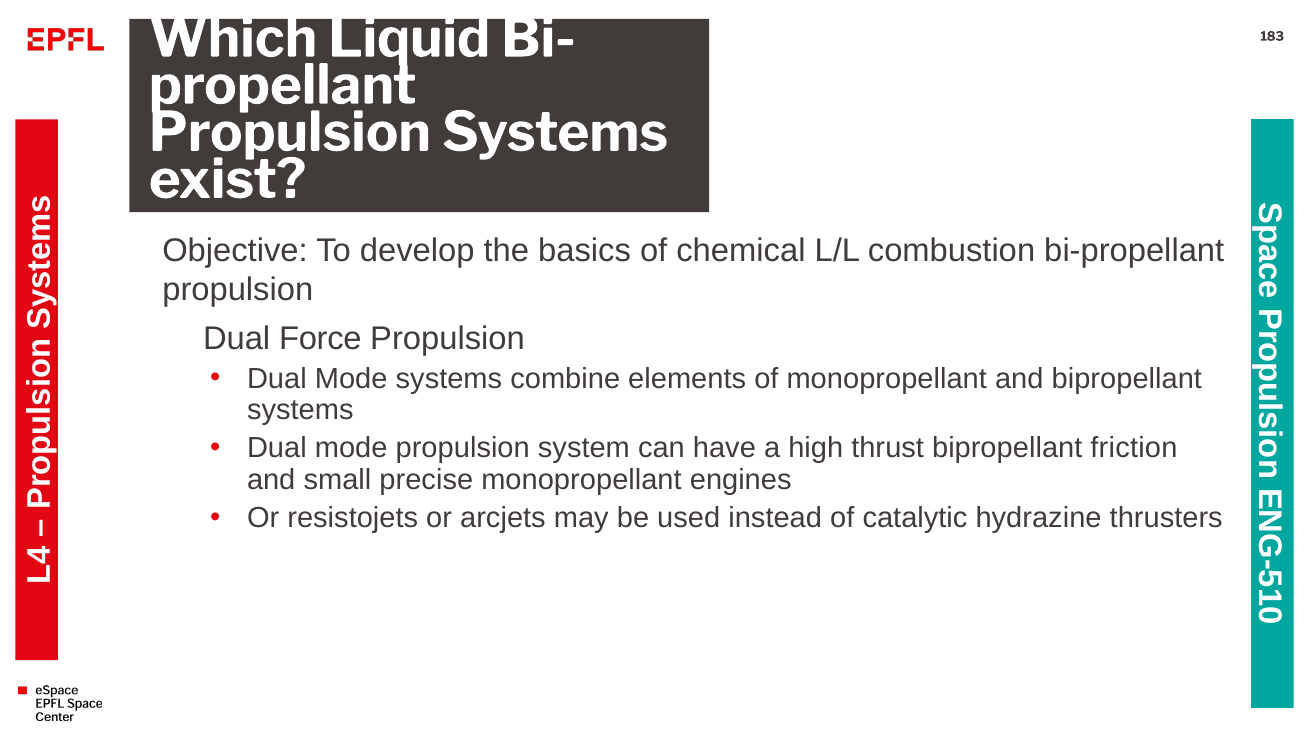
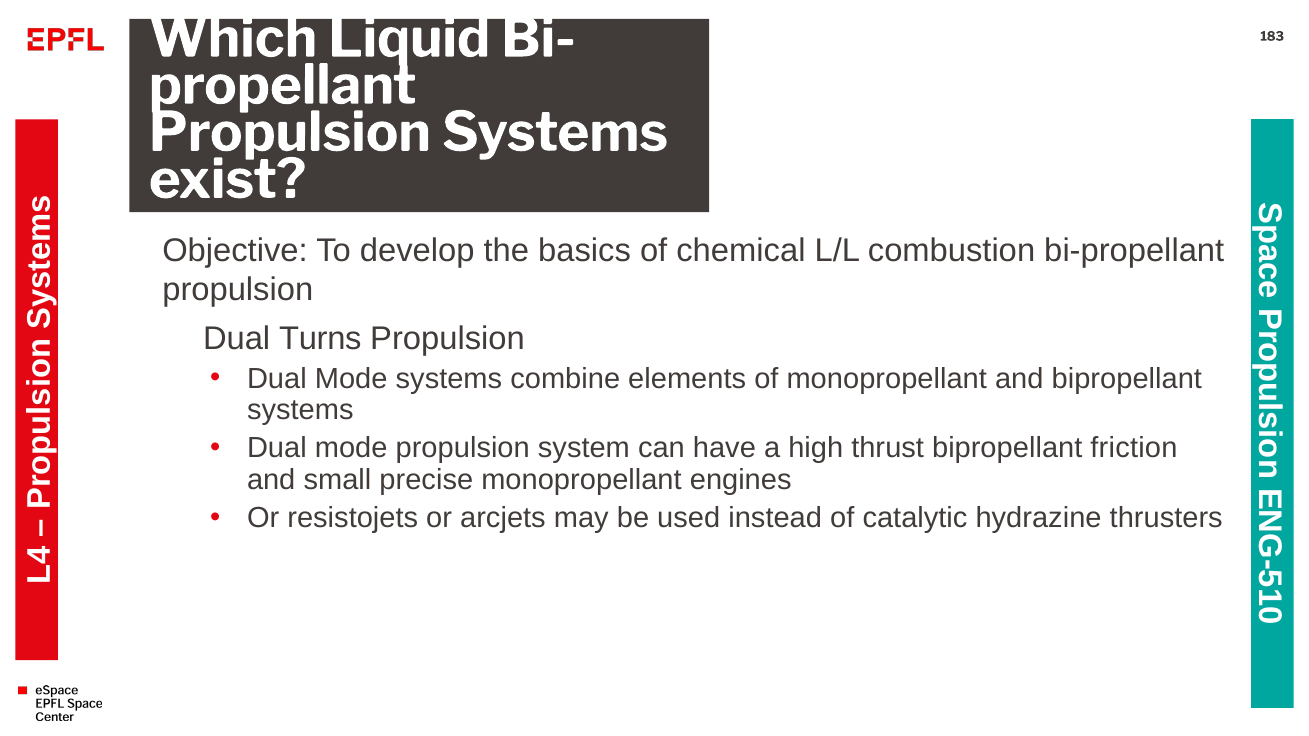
Force: Force -> Turns
